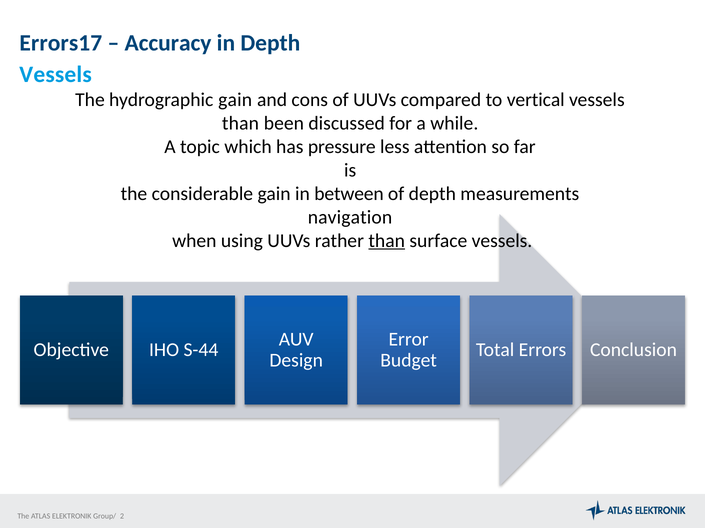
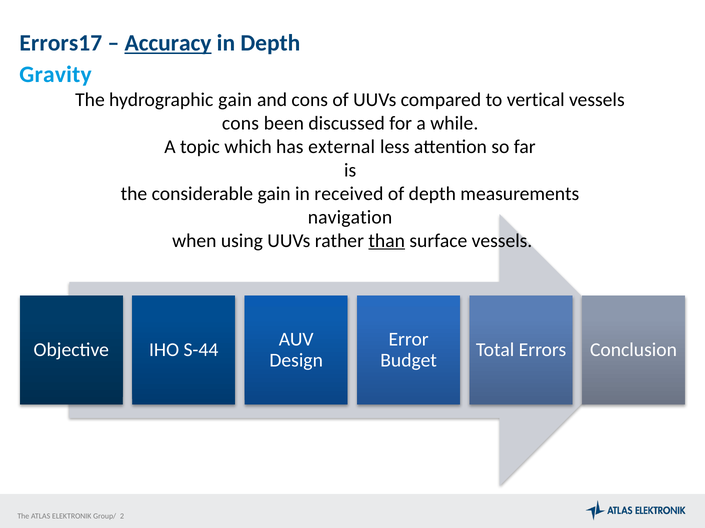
Accuracy underline: none -> present
Vessels at (56, 75): Vessels -> Gravity
than at (240, 123): than -> cons
pressure: pressure -> external
between: between -> received
